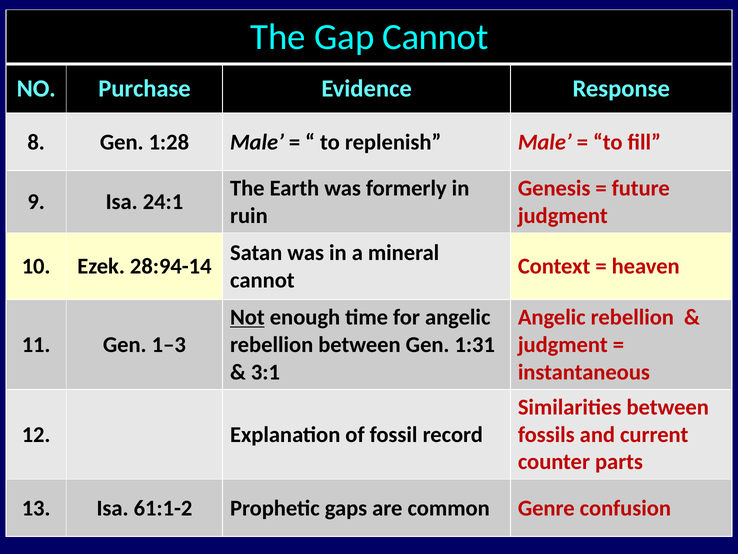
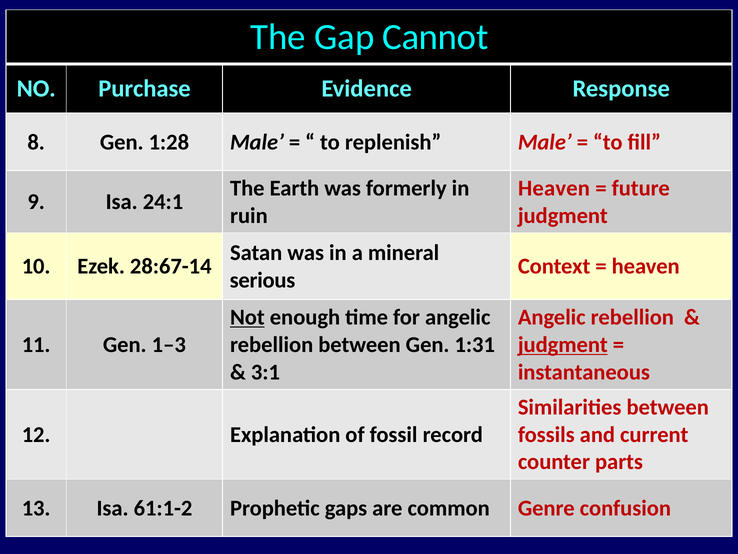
Genesis at (554, 188): Genesis -> Heaven
28:94-14: 28:94-14 -> 28:67-14
cannot at (262, 280): cannot -> serious
judgment at (563, 344) underline: none -> present
